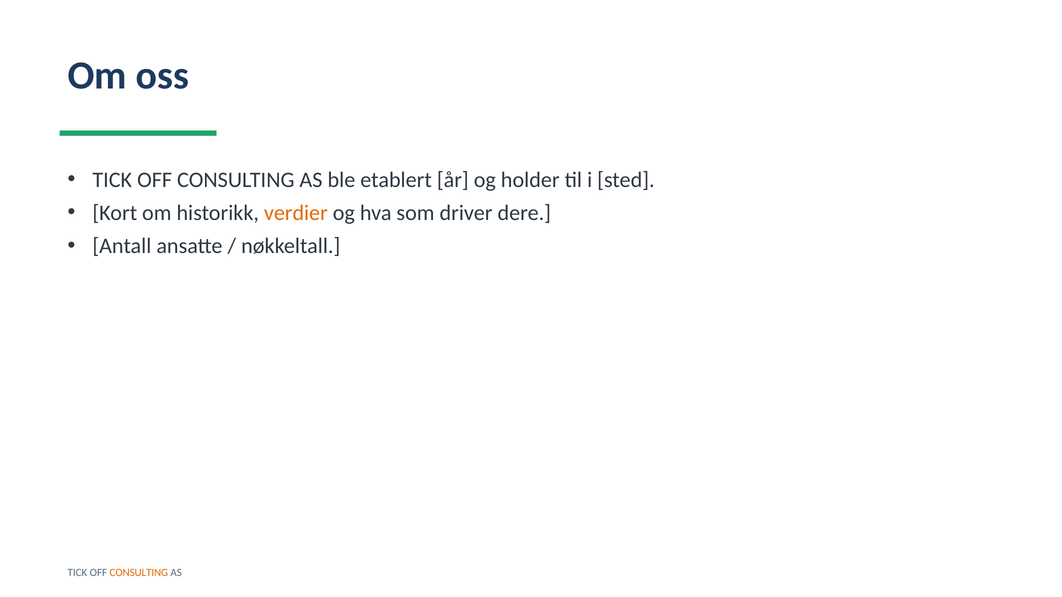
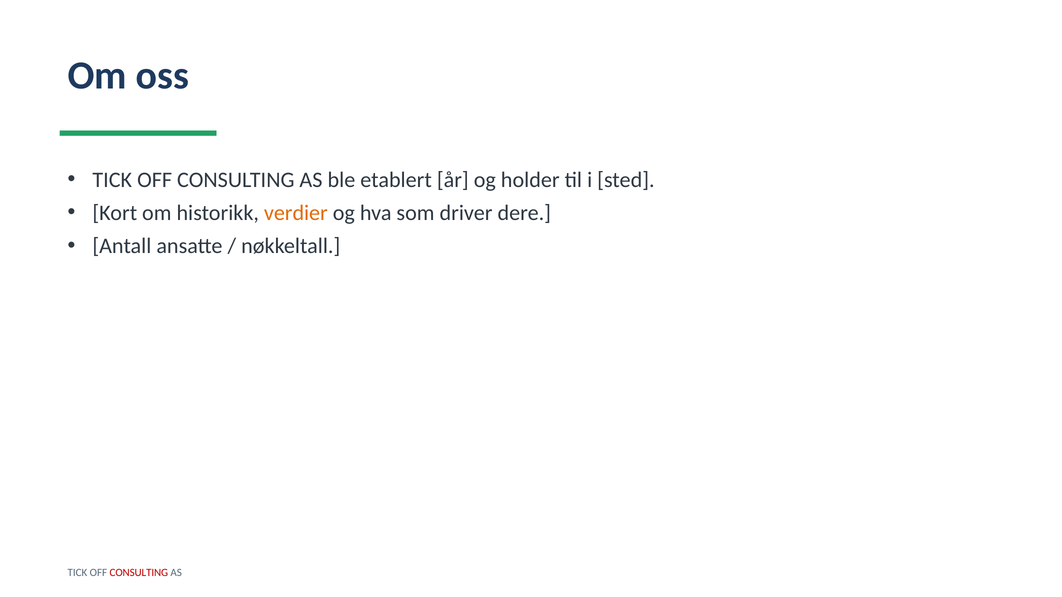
CONSULTING at (139, 573) colour: orange -> red
